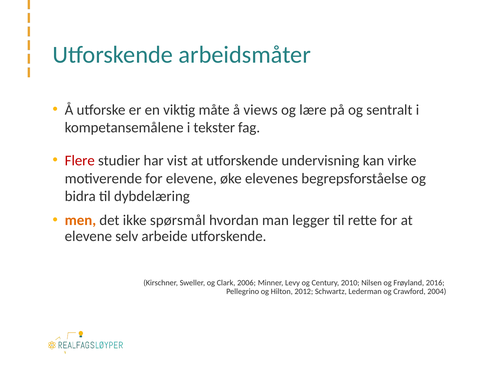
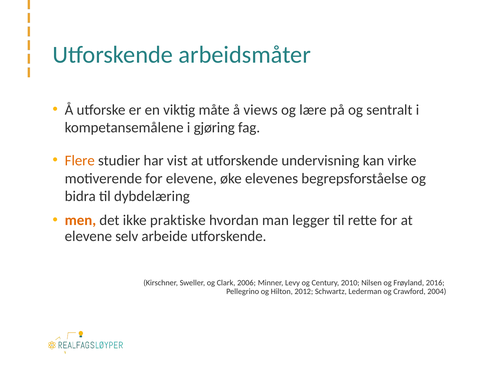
tekster: tekster -> gjøring
Flere colour: red -> orange
spørsmål: spørsmål -> praktiske
